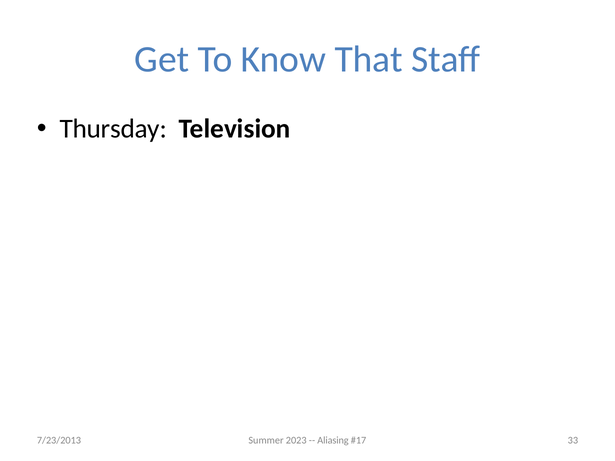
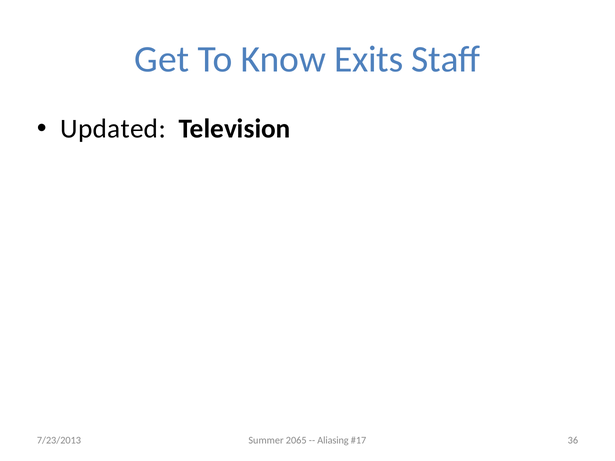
That: That -> Exits
Thursday: Thursday -> Updated
2023: 2023 -> 2065
33: 33 -> 36
